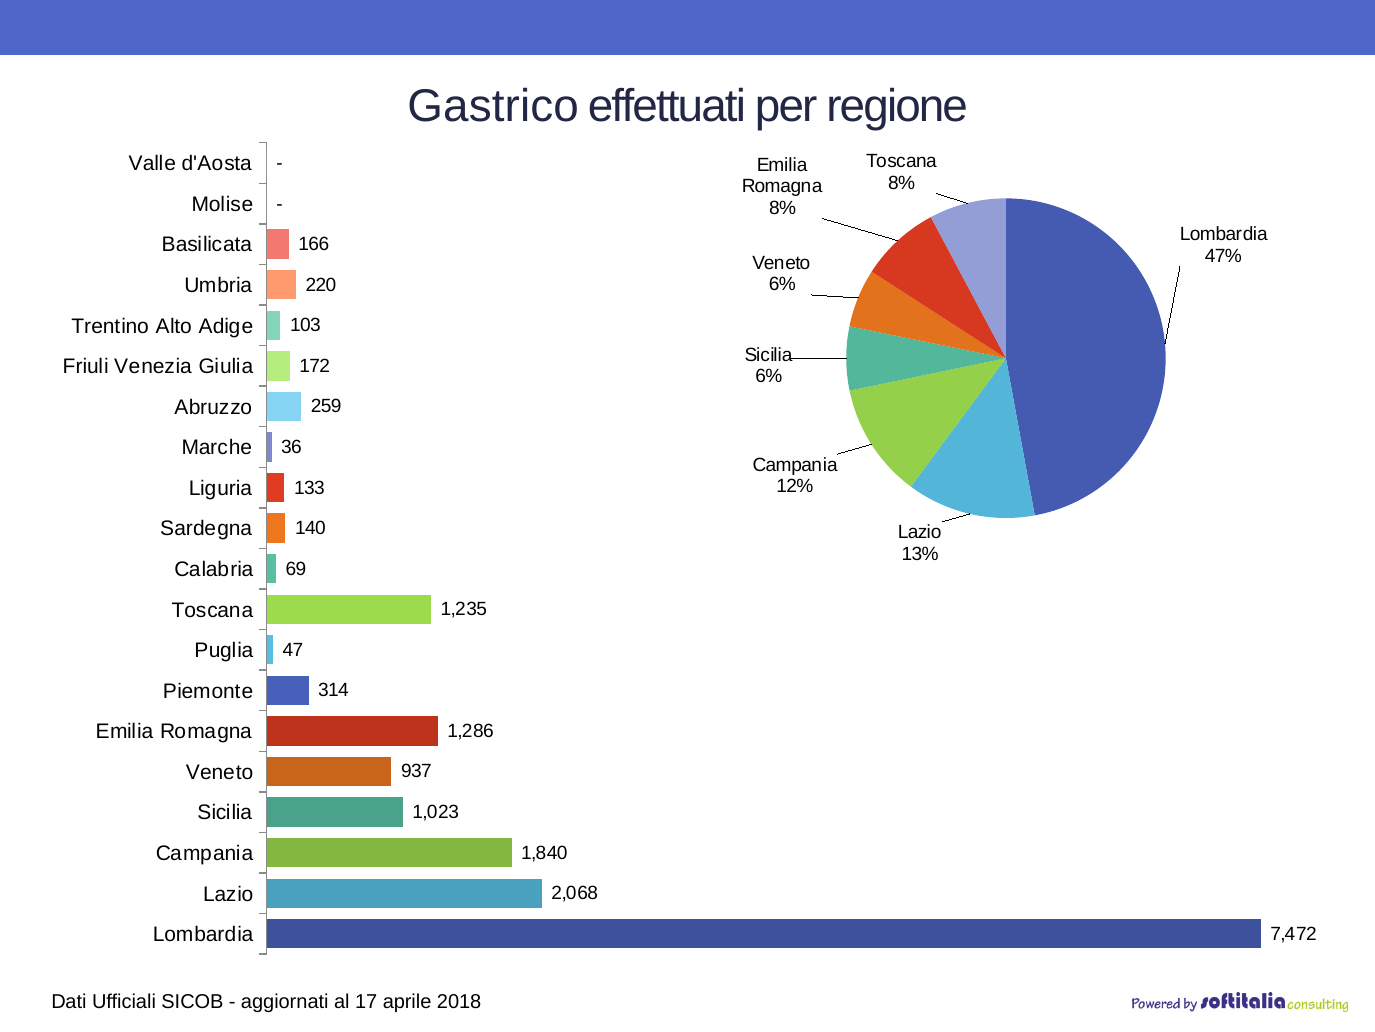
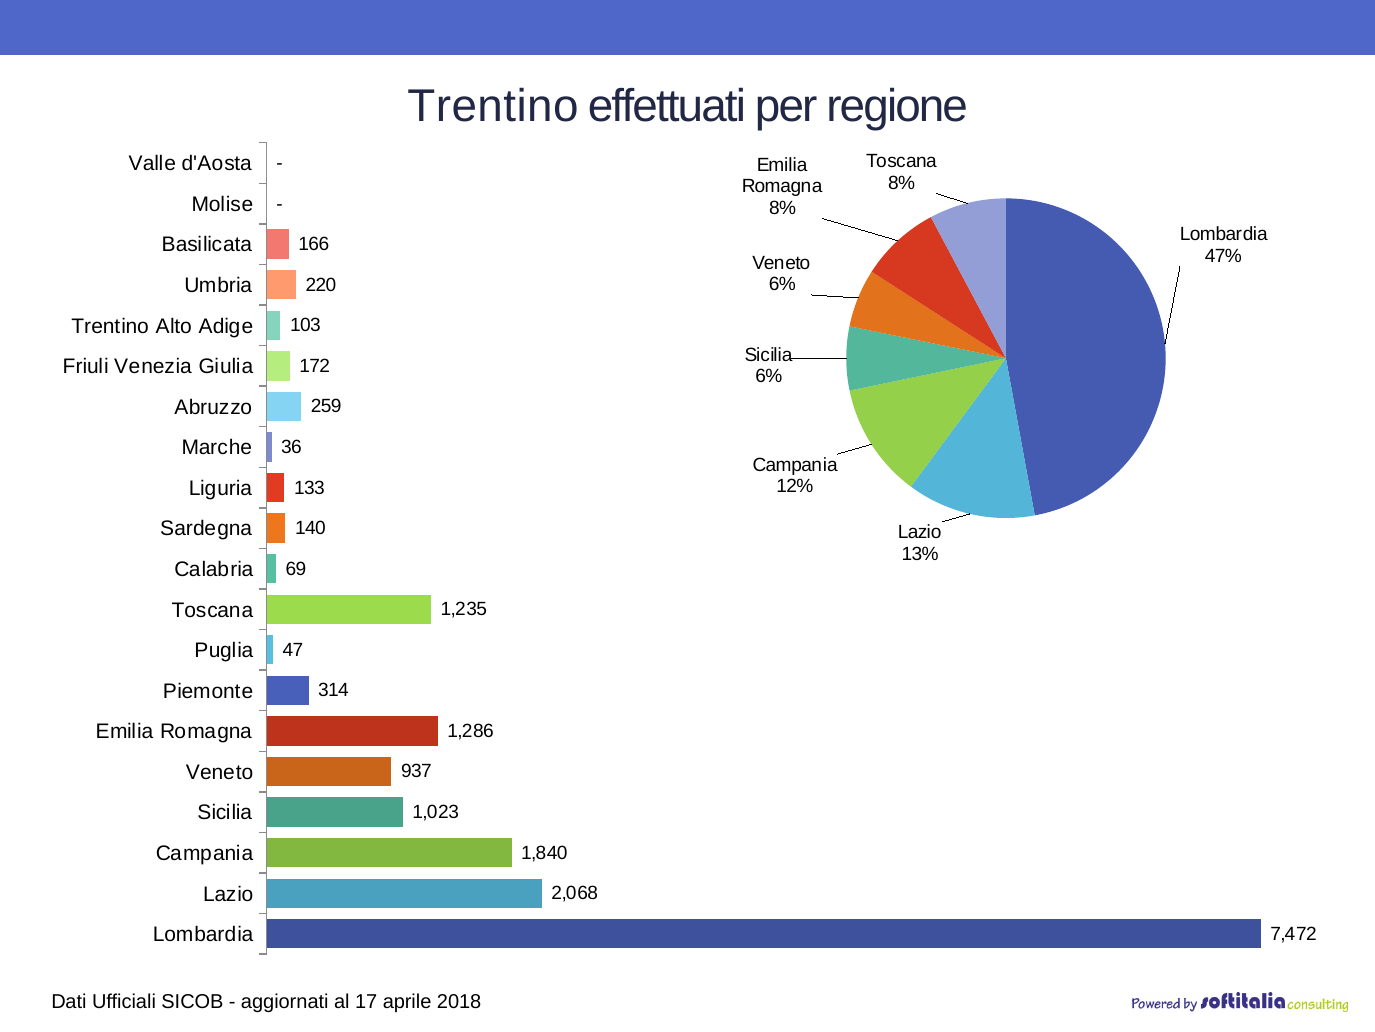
Gastrico at (493, 106): Gastrico -> Trentino
